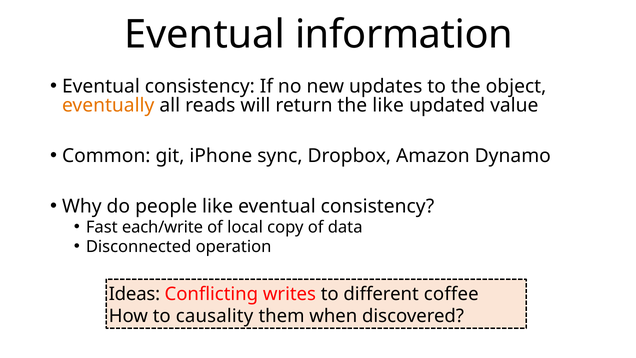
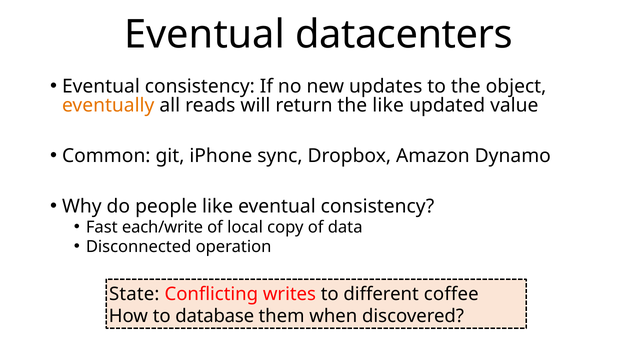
information: information -> datacenters
Ideas: Ideas -> State
causality: causality -> database
